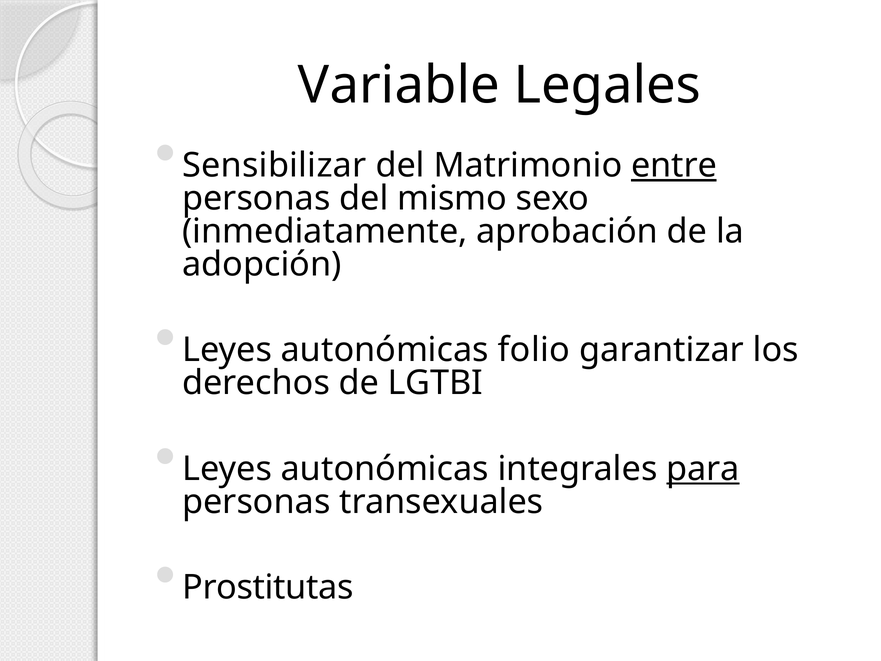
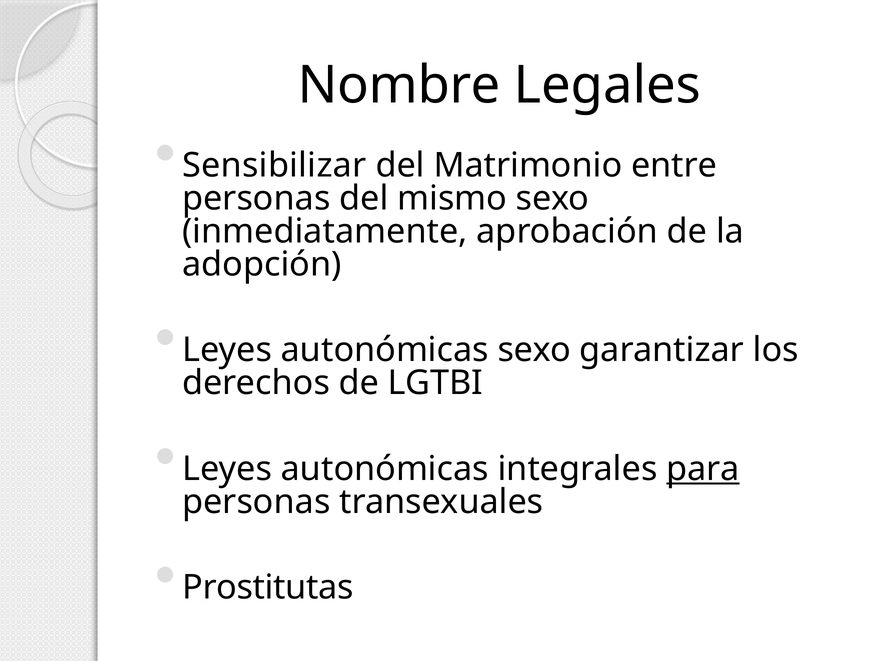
Variable: Variable -> Nombre
entre underline: present -> none
autonómicas folio: folio -> sexo
